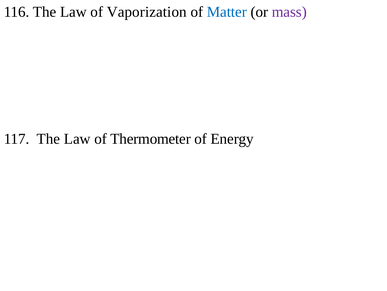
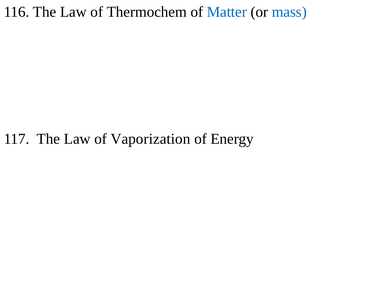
Vaporization: Vaporization -> Thermochem
mass colour: purple -> blue
Thermometer: Thermometer -> Vaporization
